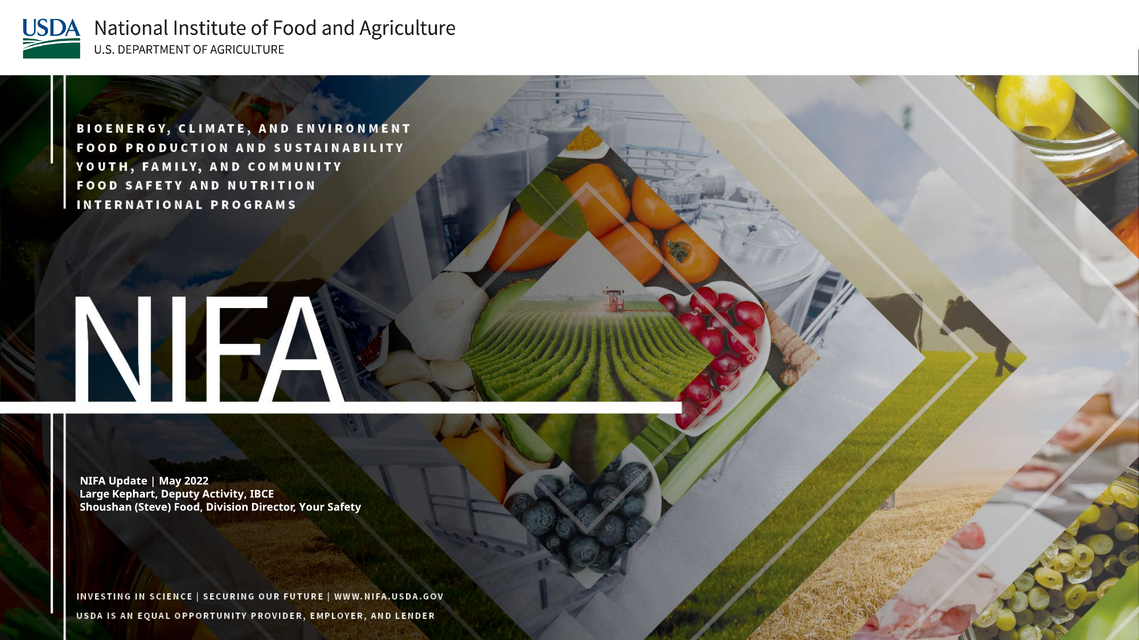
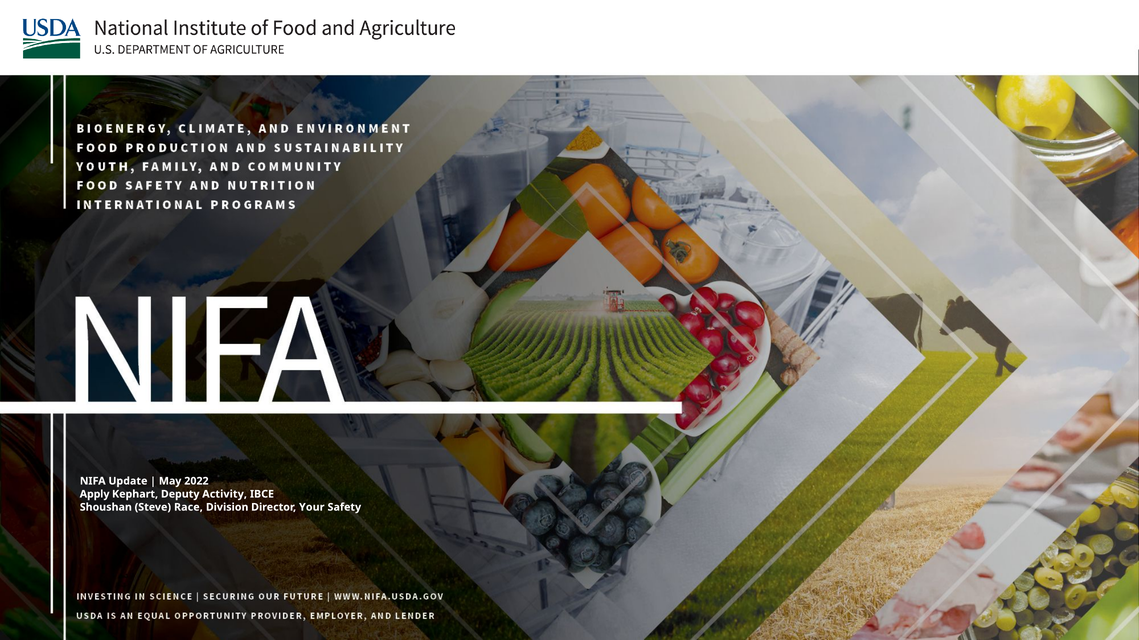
Large: Large -> Apply
Food: Food -> Race
